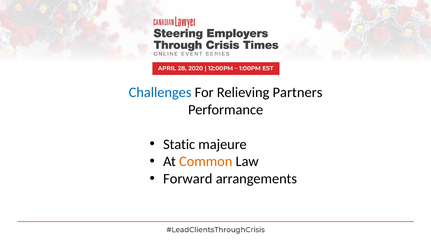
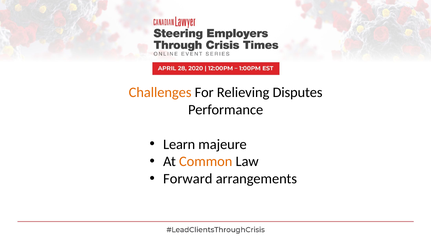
Challenges colour: blue -> orange
Partners: Partners -> Disputes
Static: Static -> Learn
